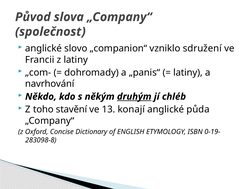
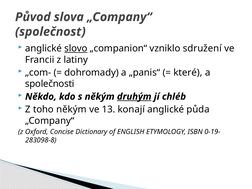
slovo underline: none -> present
latiny at (188, 72): latiny -> které
navrhování: navrhování -> společnosti
toho stavění: stavění -> někým
